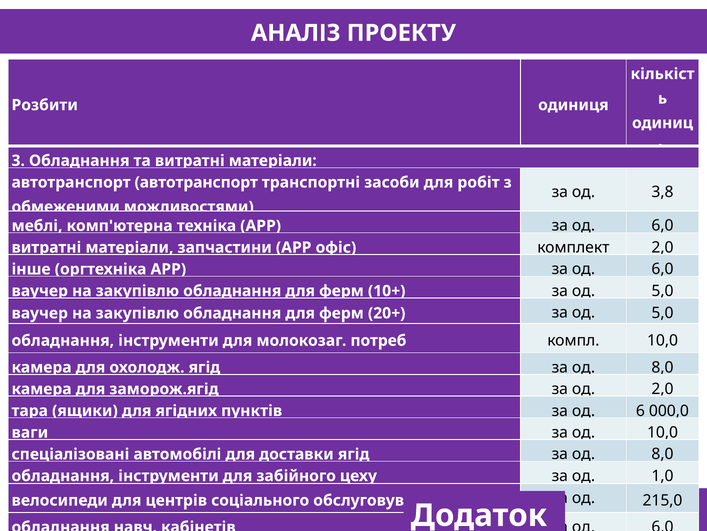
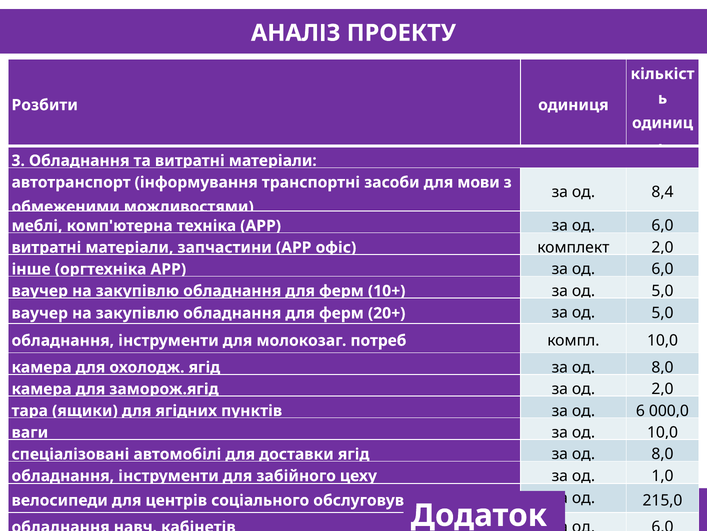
автотранспорт автотранспорт: автотранспорт -> інформування
робіт: робіт -> мови
3,8: 3,8 -> 8,4
